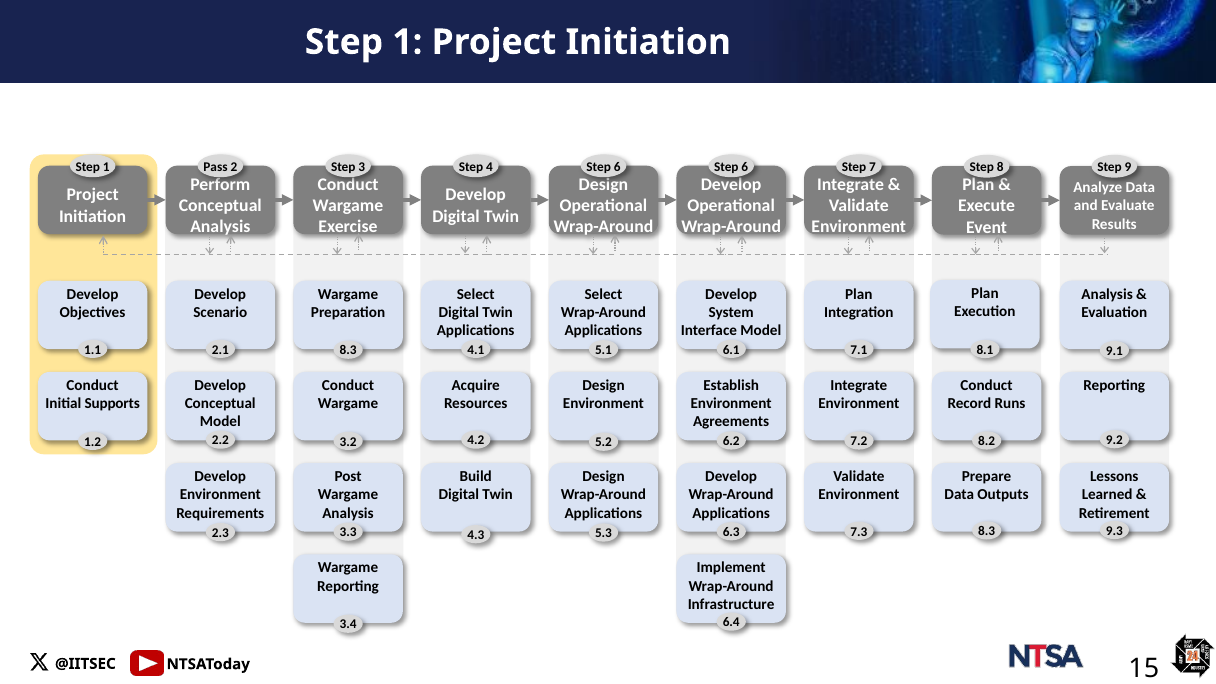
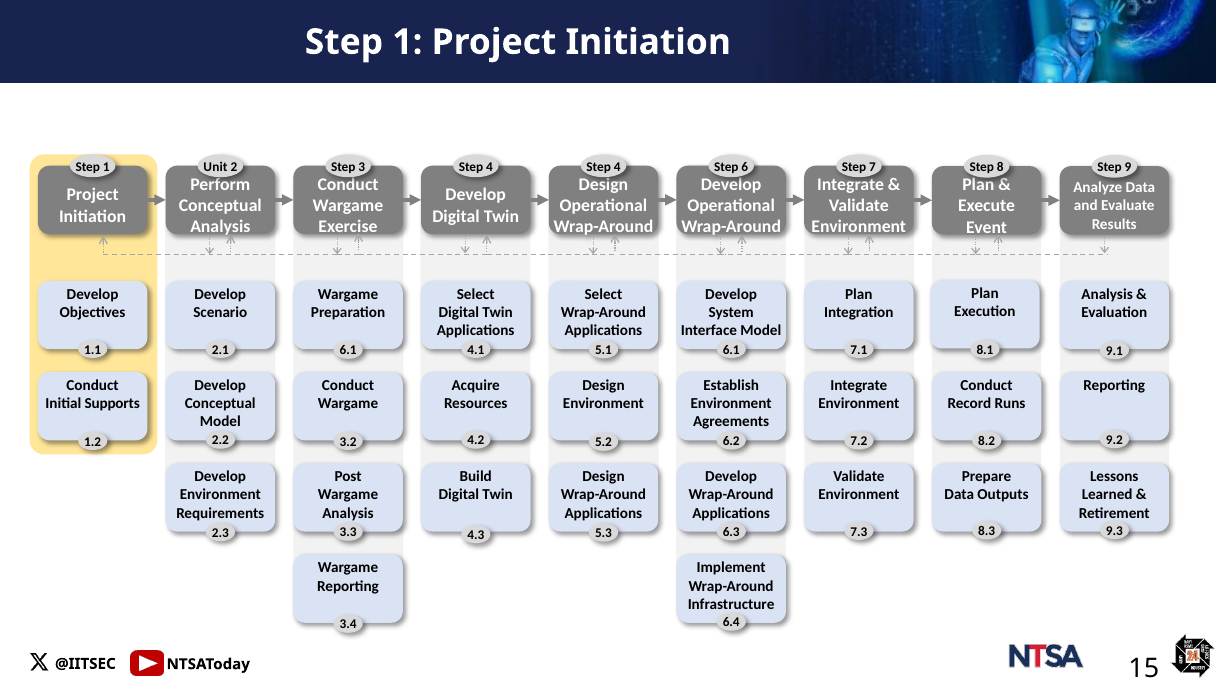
Pass: Pass -> Unit
6 at (617, 167): 6 -> 4
8.3 at (348, 351): 8.3 -> 6.1
